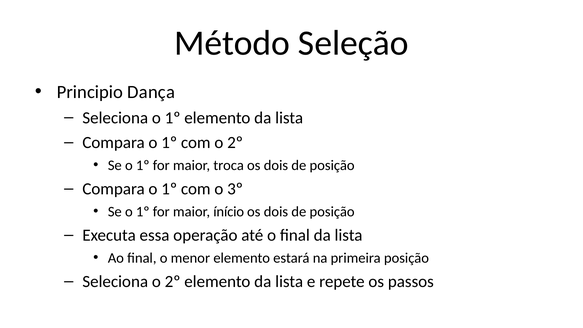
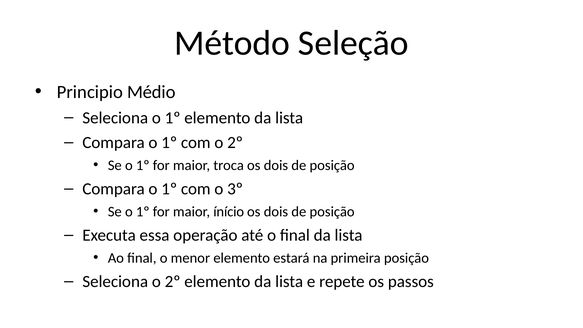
Dança: Dança -> Médio
